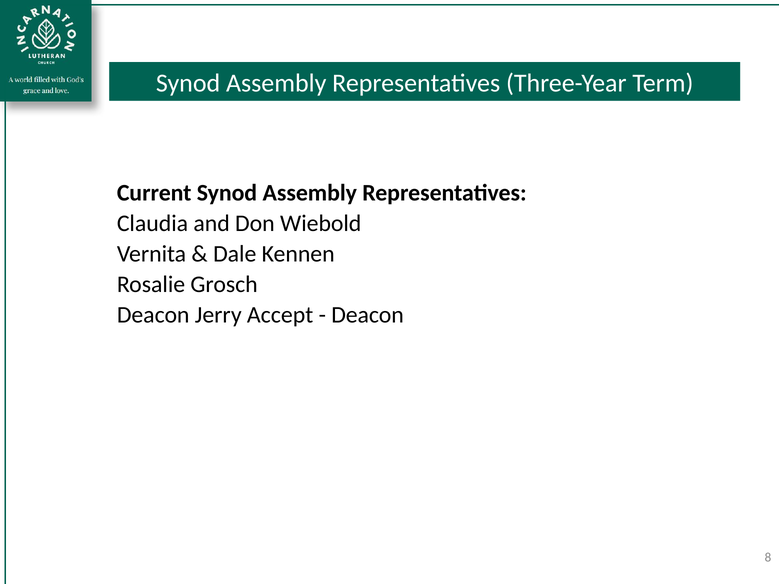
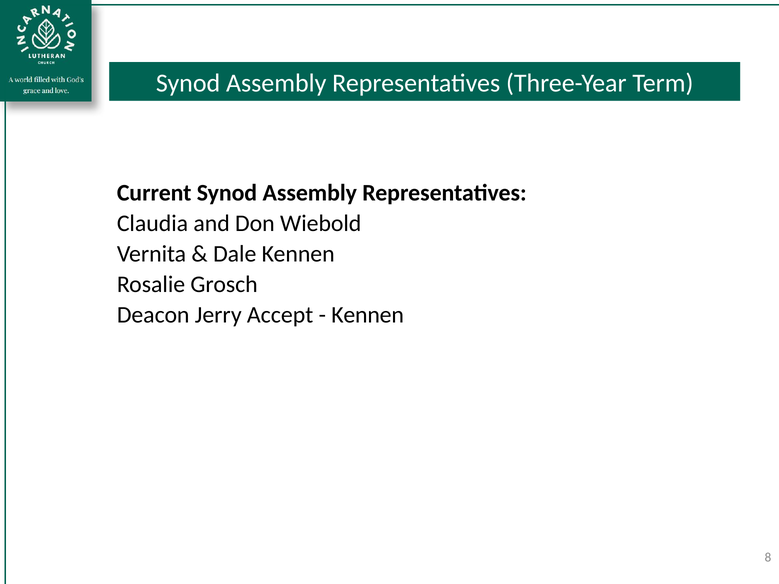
Deacon at (368, 315): Deacon -> Kennen
